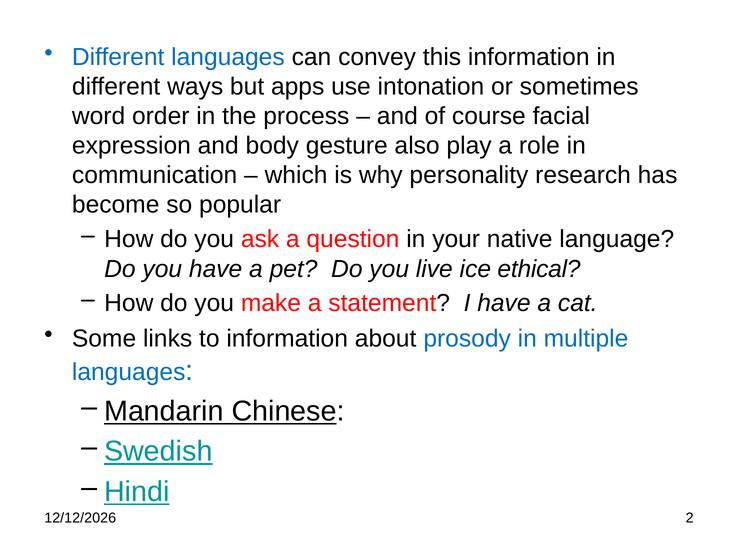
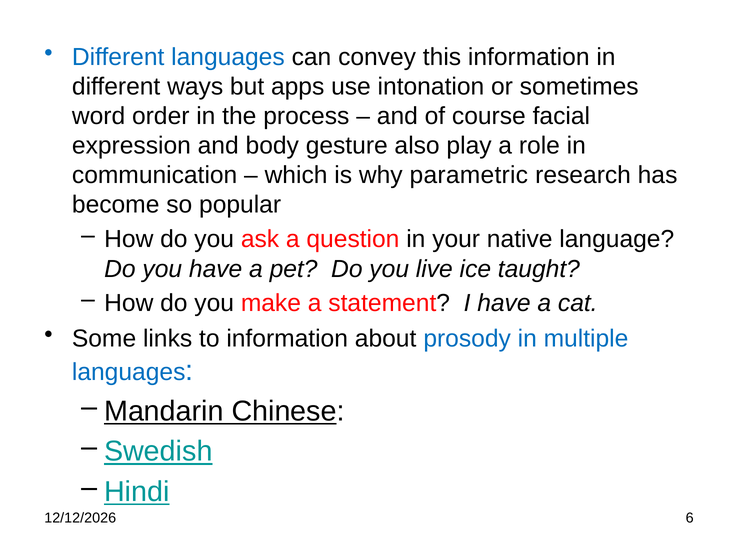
personality: personality -> parametric
ethical: ethical -> taught
2: 2 -> 6
